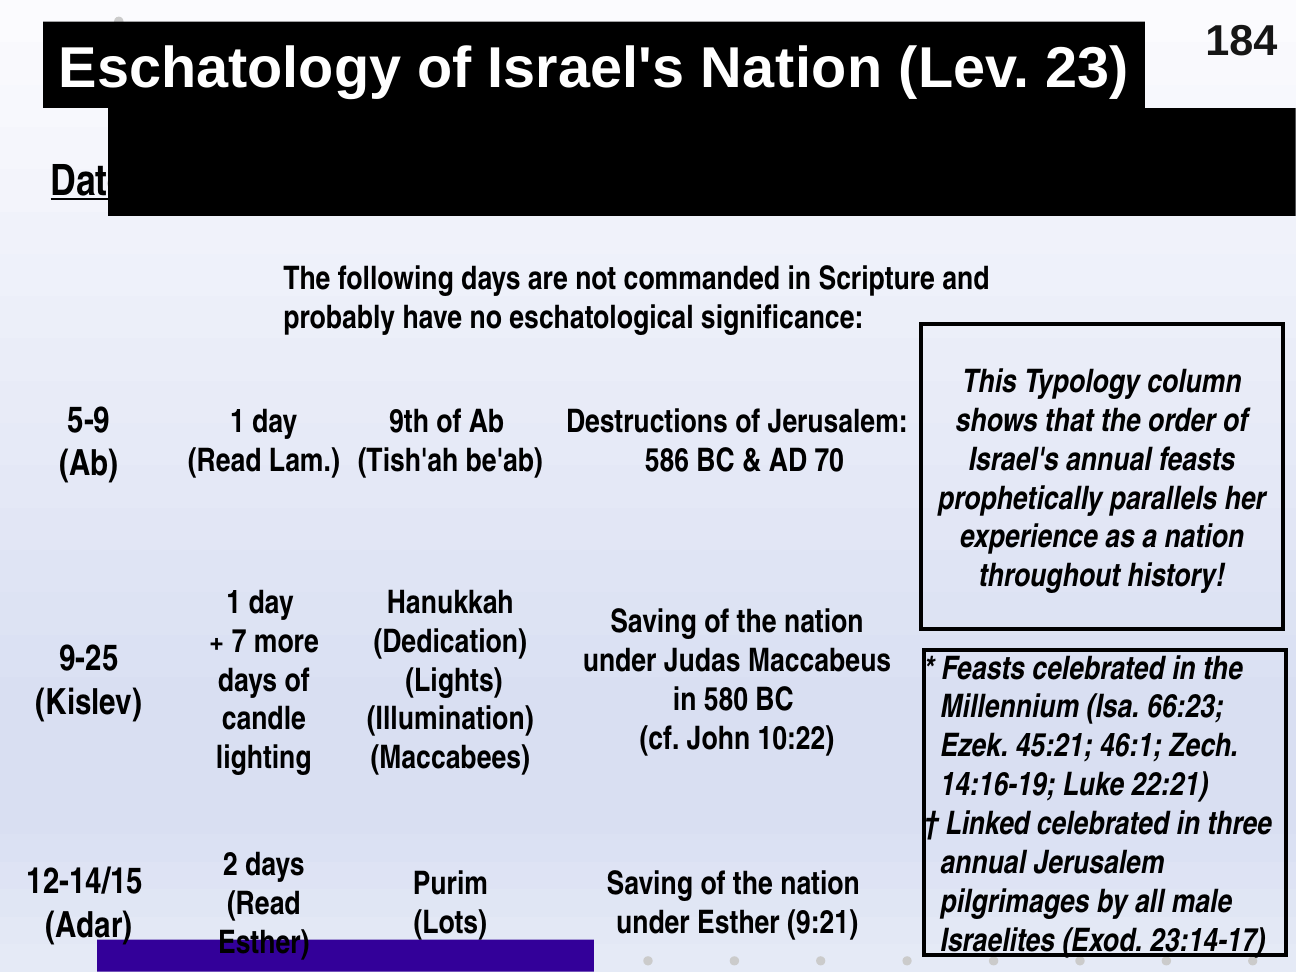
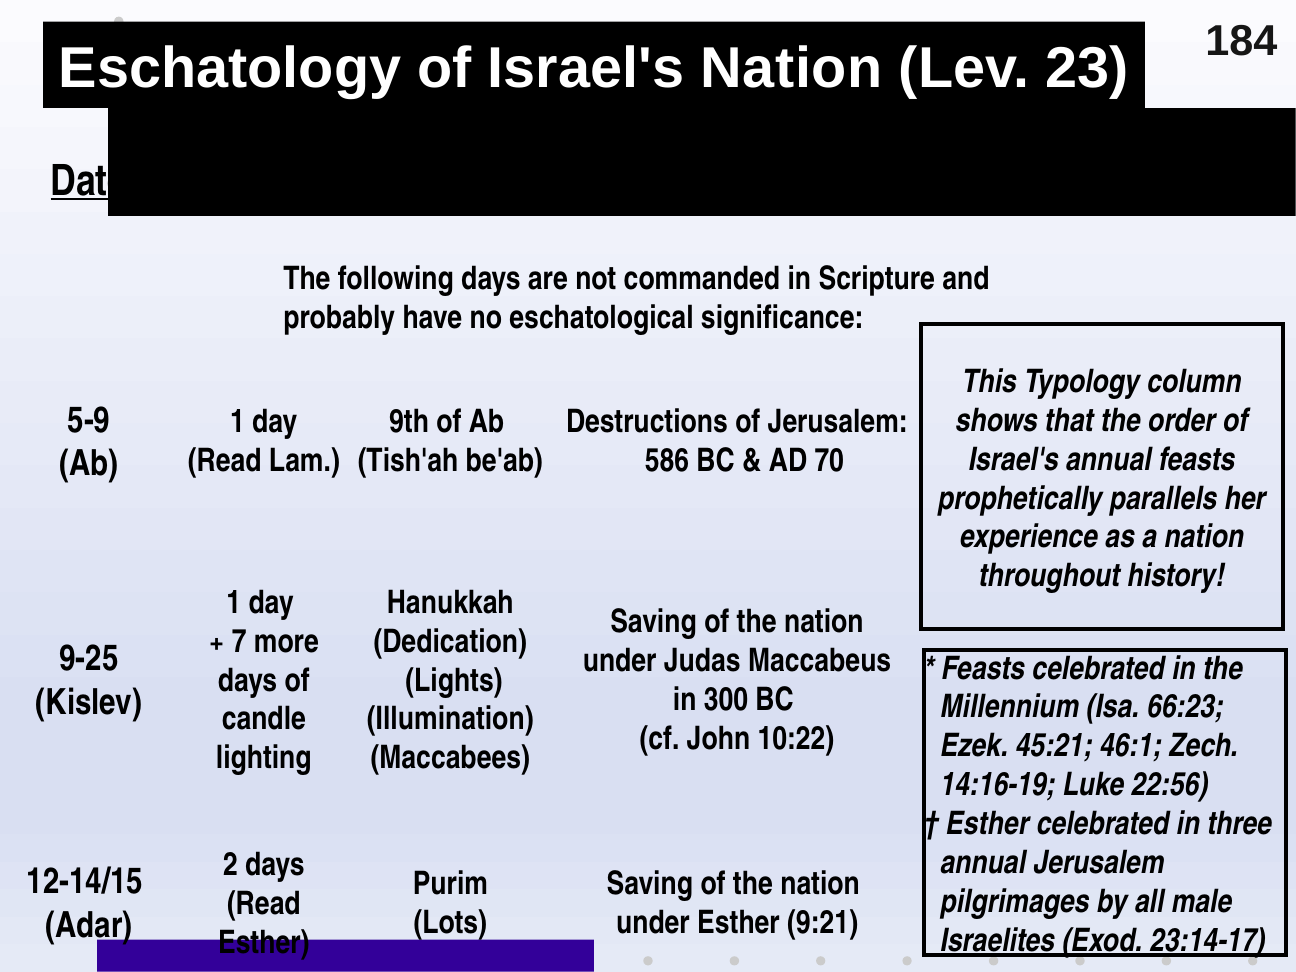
580: 580 -> 300
22:21: 22:21 -> 22:56
Linked at (988, 824): Linked -> Esther
